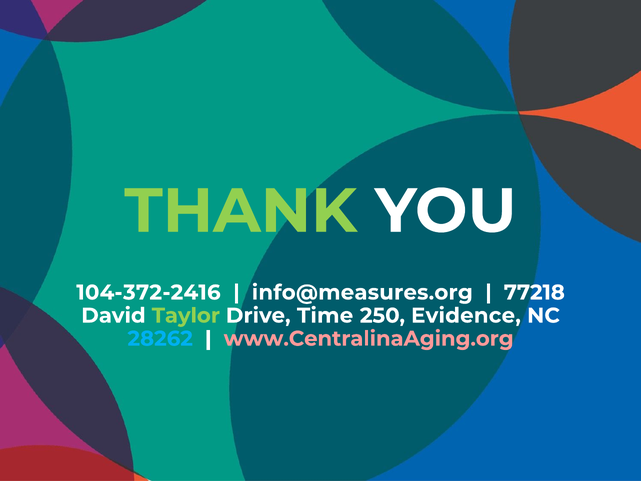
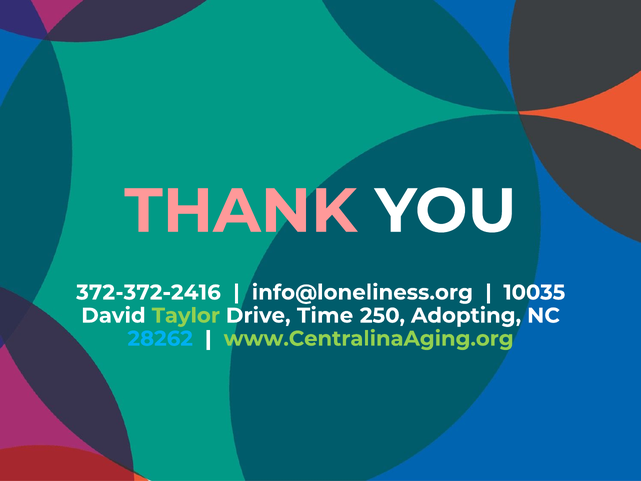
THANK colour: light green -> pink
104-372-2416: 104-372-2416 -> 372-372-2416
info@measures.org: info@measures.org -> info@loneliness.org
77218: 77218 -> 10035
Evidence: Evidence -> Adopting
www.CentralinaAging.org colour: pink -> light green
